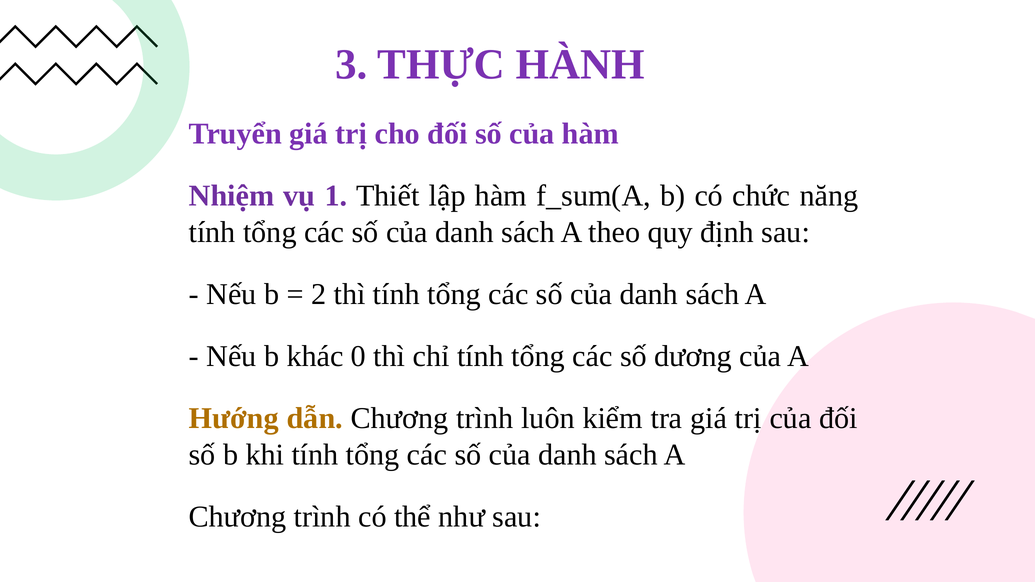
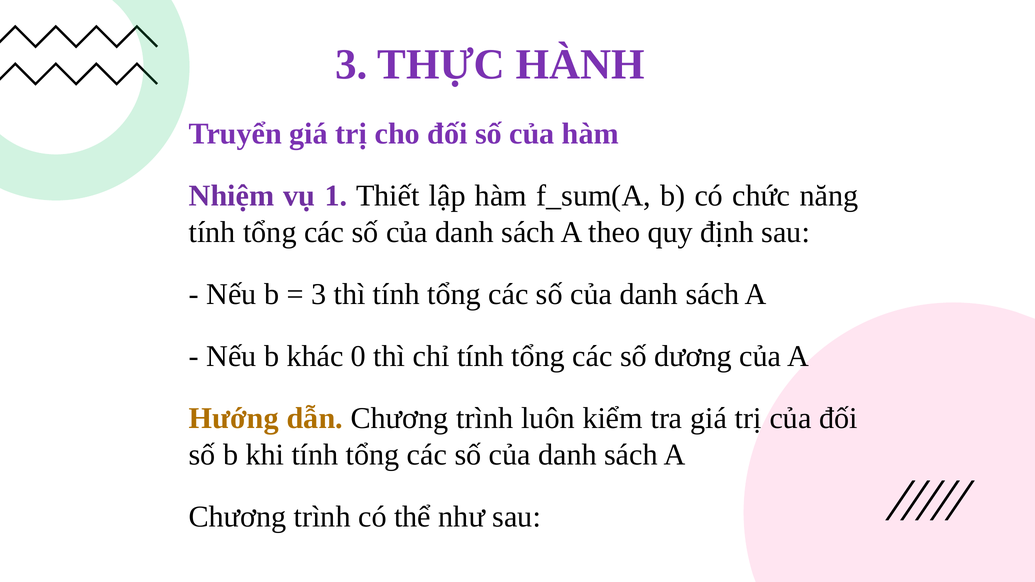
2 at (319, 294): 2 -> 3
